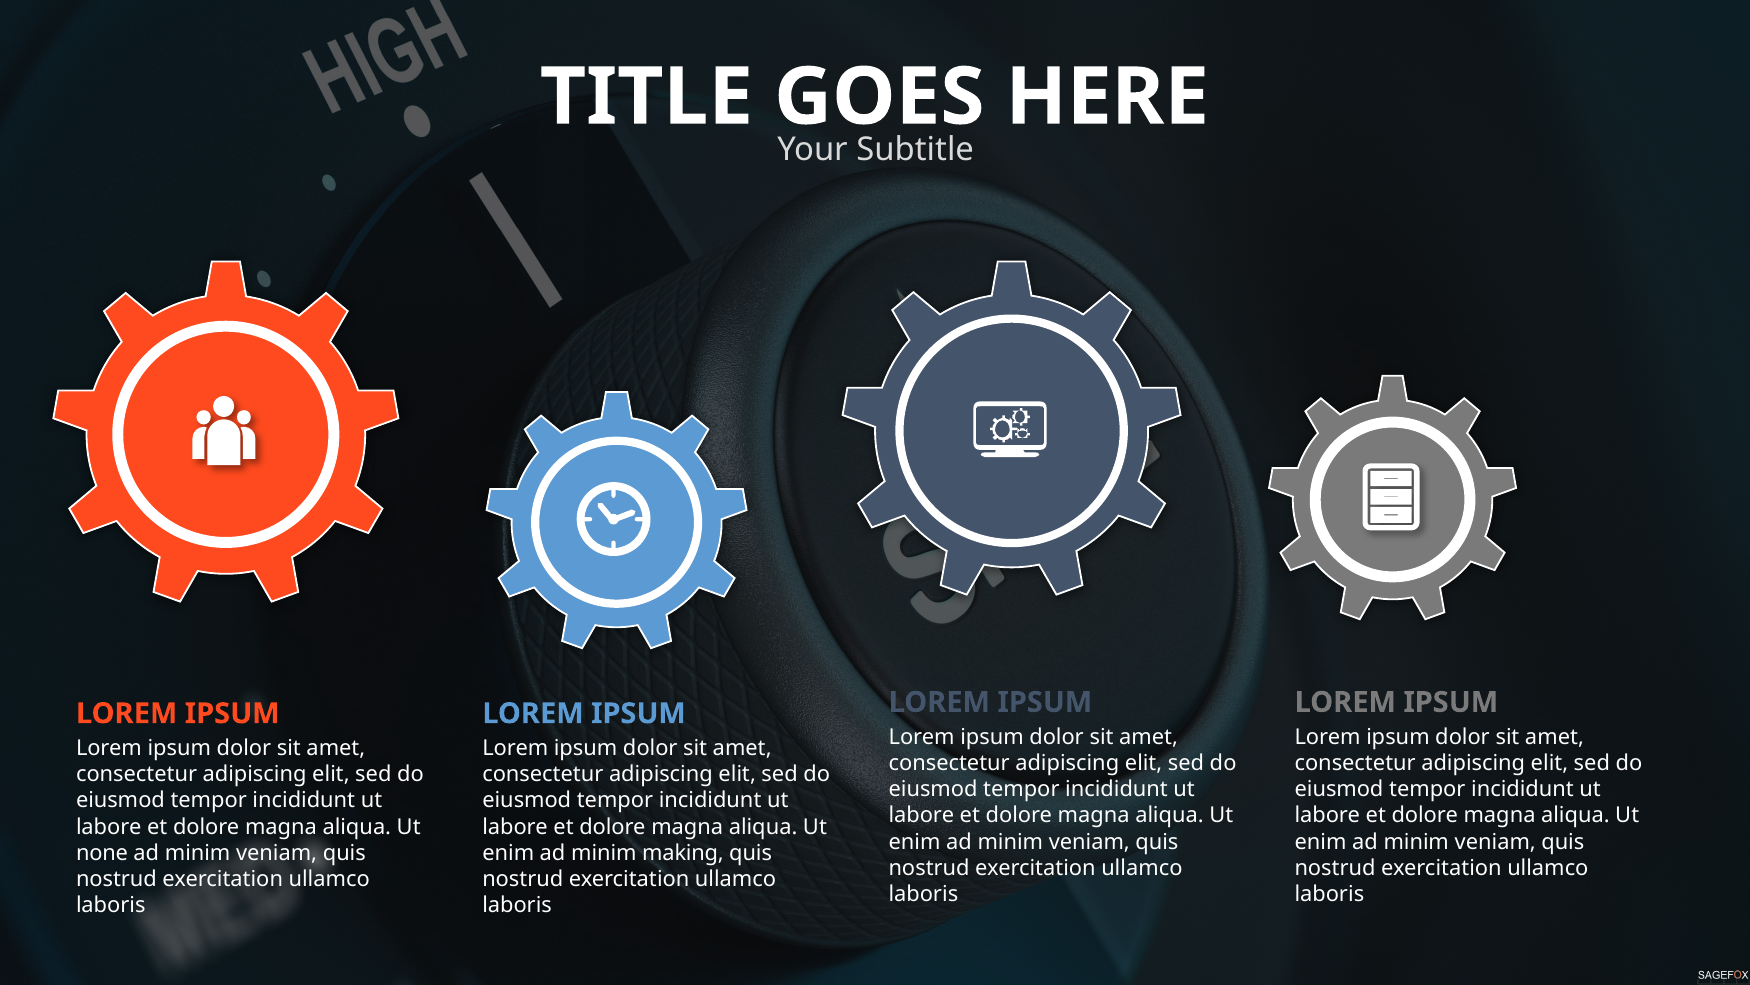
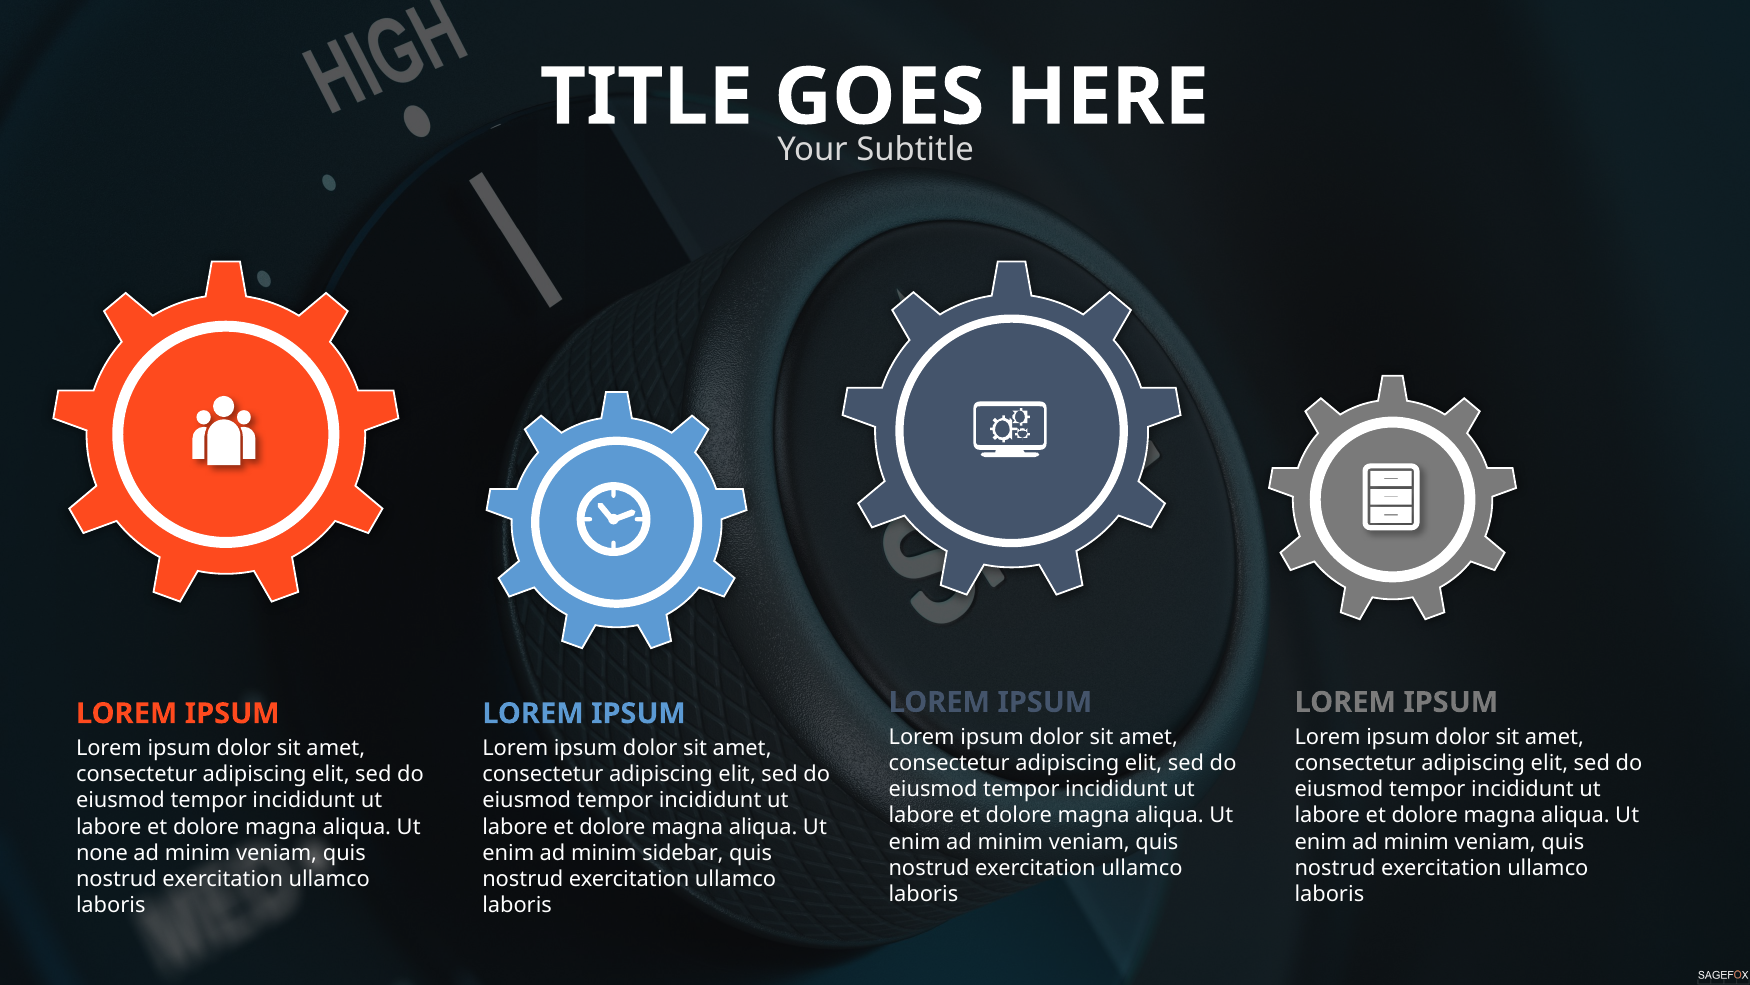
making: making -> sidebar
